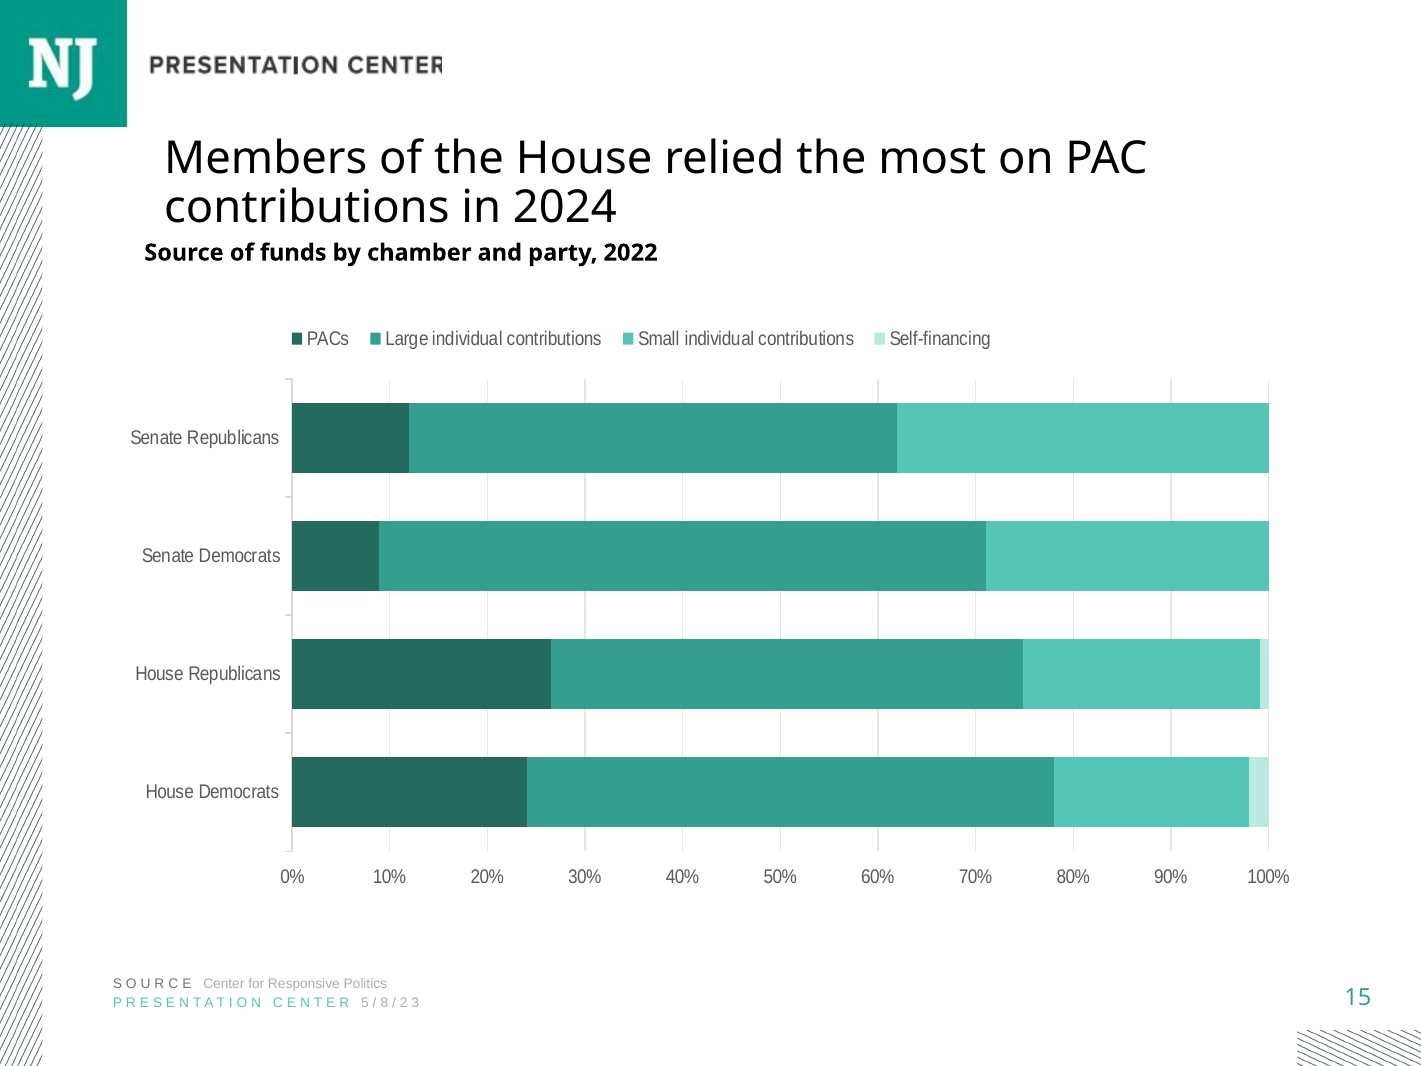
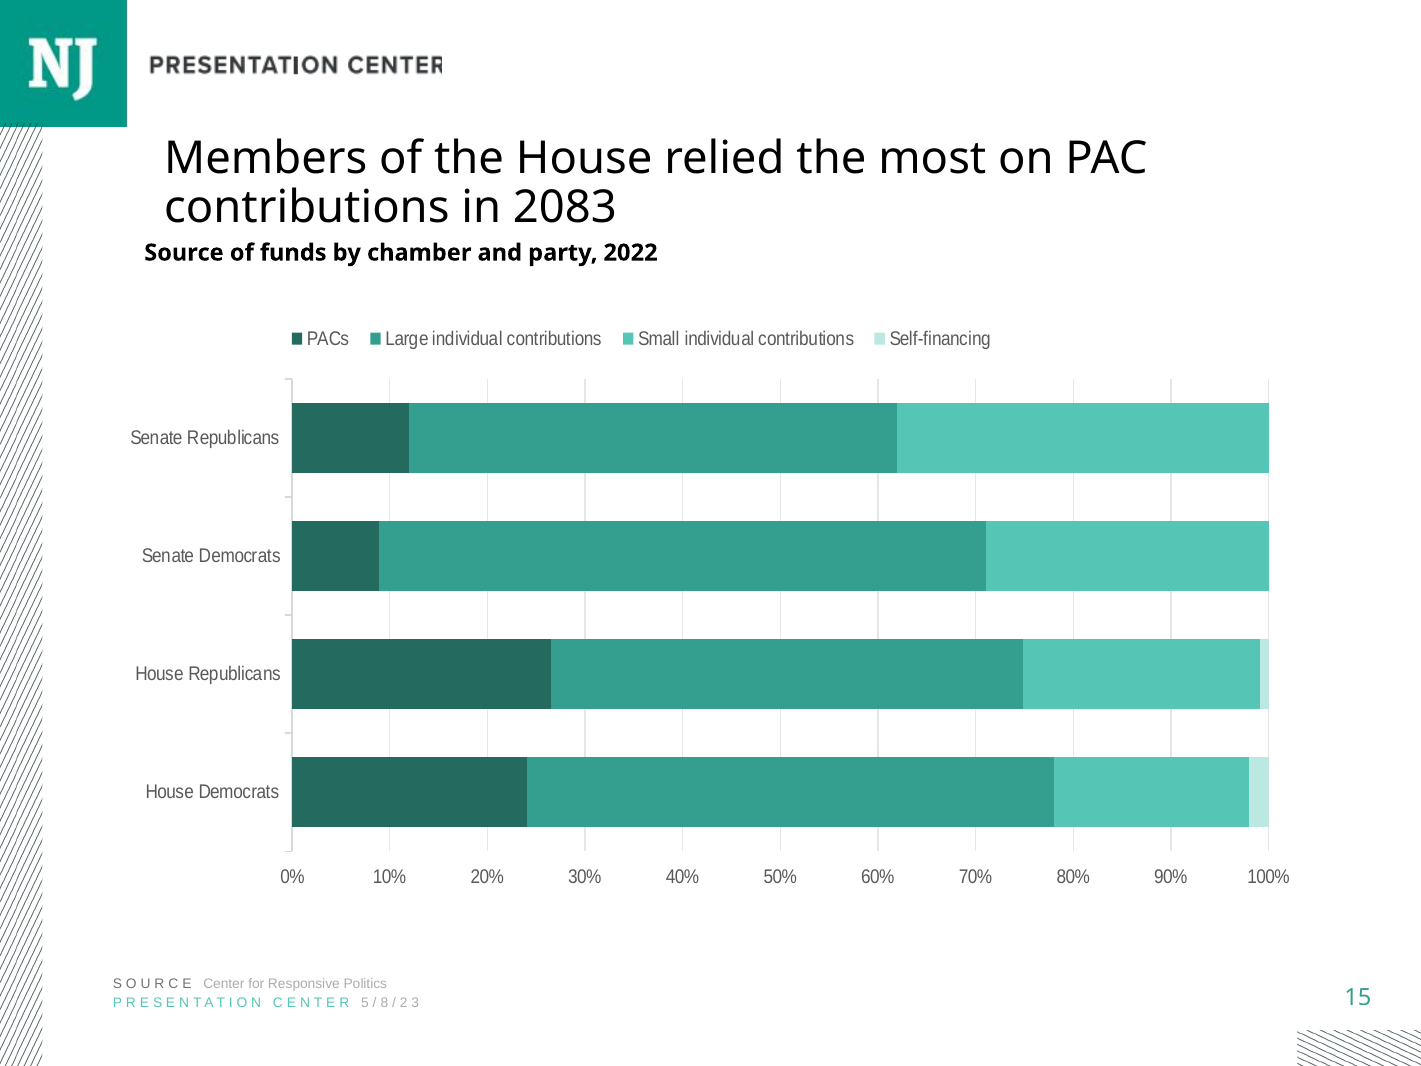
2024: 2024 -> 2083
